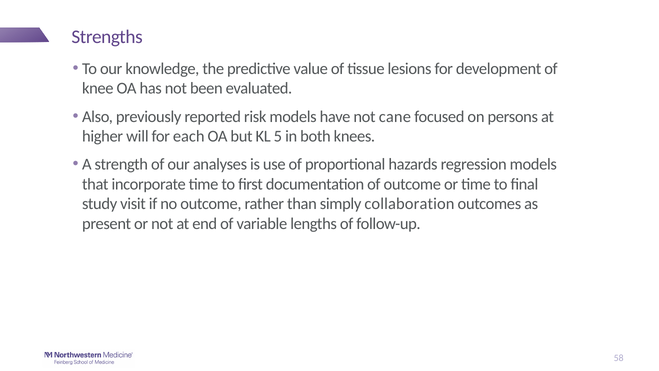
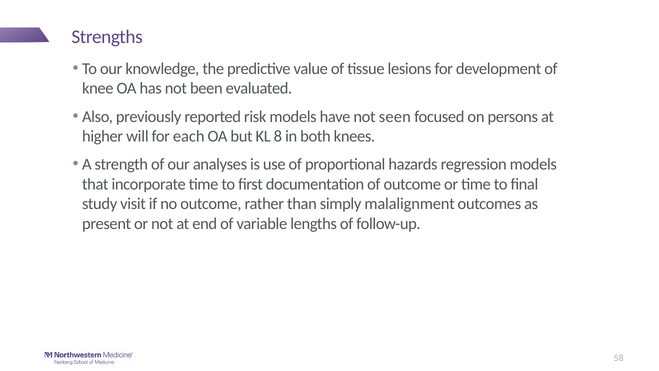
cane: cane -> seen
5: 5 -> 8
collaboration: collaboration -> malalignment
